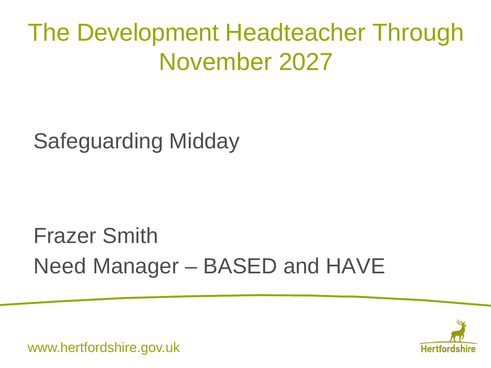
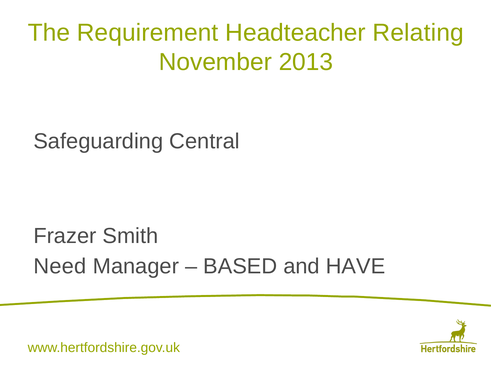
Development: Development -> Requirement
Through: Through -> Relating
2027: 2027 -> 2013
Midday: Midday -> Central
